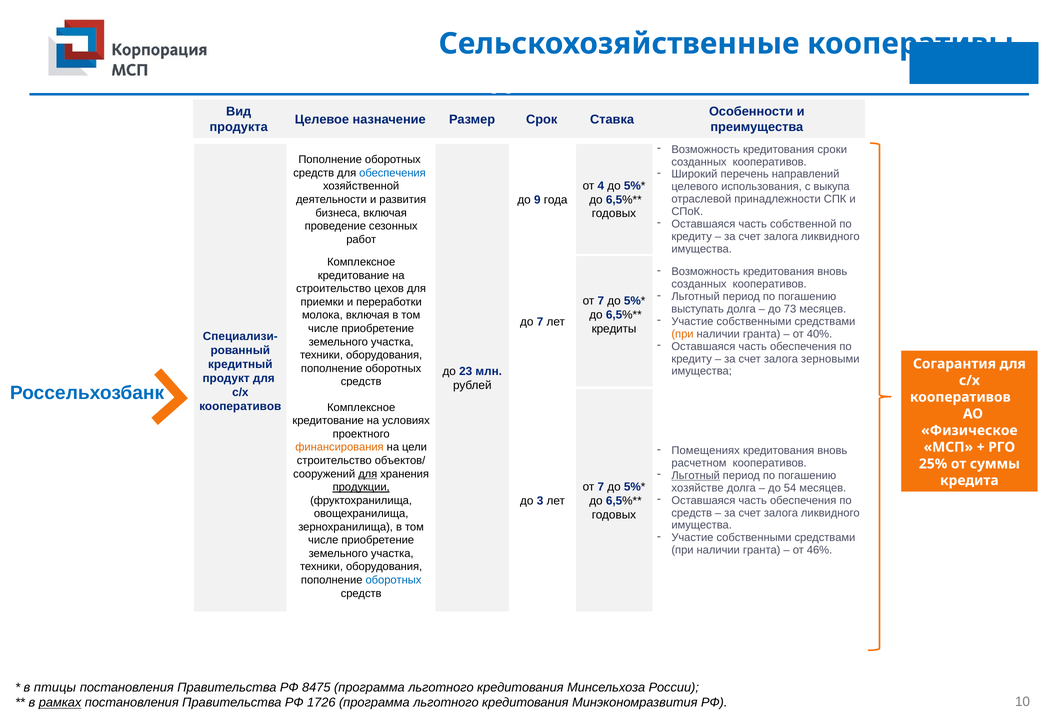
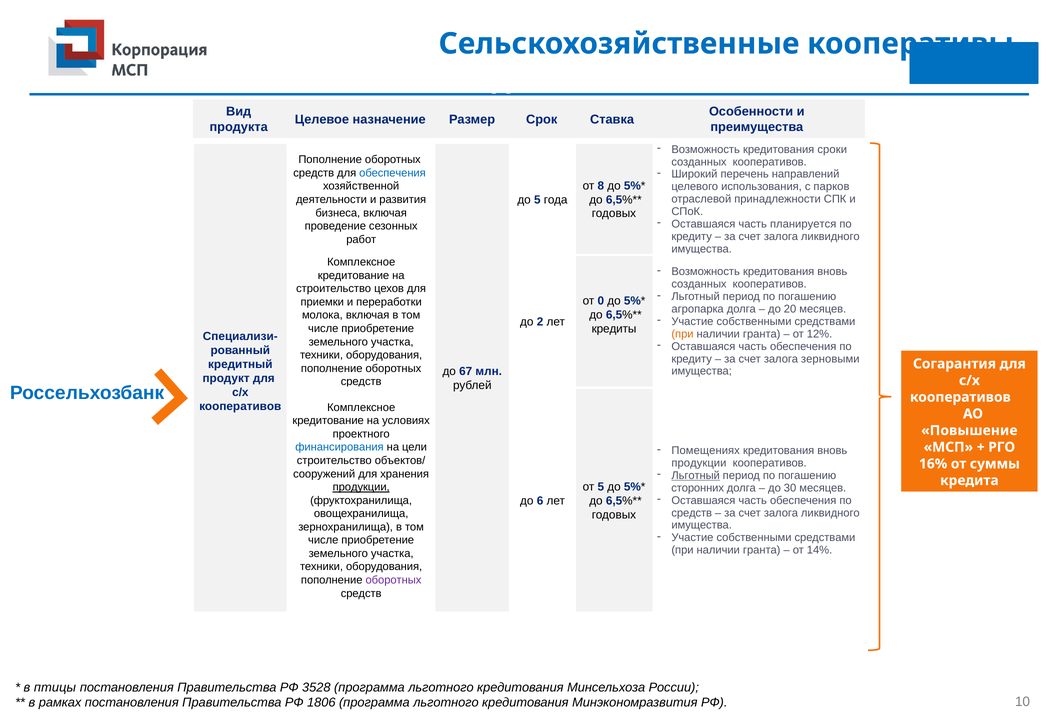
4: 4 -> 8
выкупа: выкупа -> парков
до 9: 9 -> 5
собственной: собственной -> планируется
7 at (601, 301): 7 -> 0
выступать: выступать -> агропарка
73: 73 -> 20
до 7: 7 -> 2
40%: 40% -> 12%
23: 23 -> 67
Физическое: Физическое -> Повышение
финансирования colour: orange -> blue
расчетном at (699, 463): расчетном -> продукции
25%: 25% -> 16%
для at (368, 474) underline: present -> none
7 at (601, 487): 7 -> 5
хозяйстве: хозяйстве -> сторонних
54: 54 -> 30
3: 3 -> 6
46%: 46% -> 14%
оборотных at (393, 580) colour: blue -> purple
8475: 8475 -> 3528
рамках underline: present -> none
1726: 1726 -> 1806
